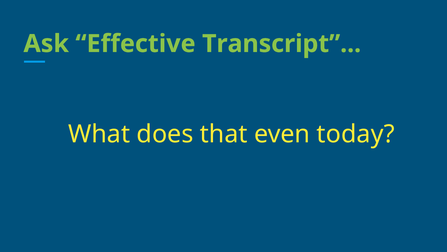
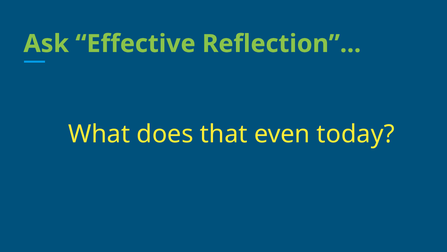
Transcript: Transcript -> Reflection
